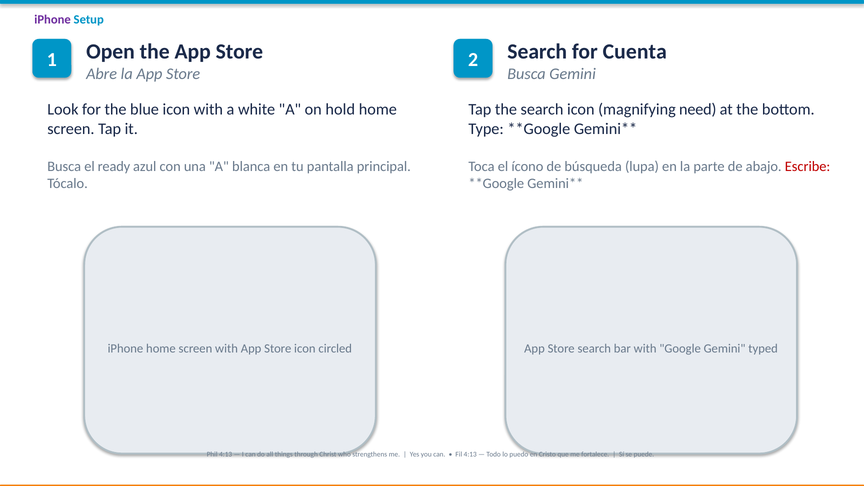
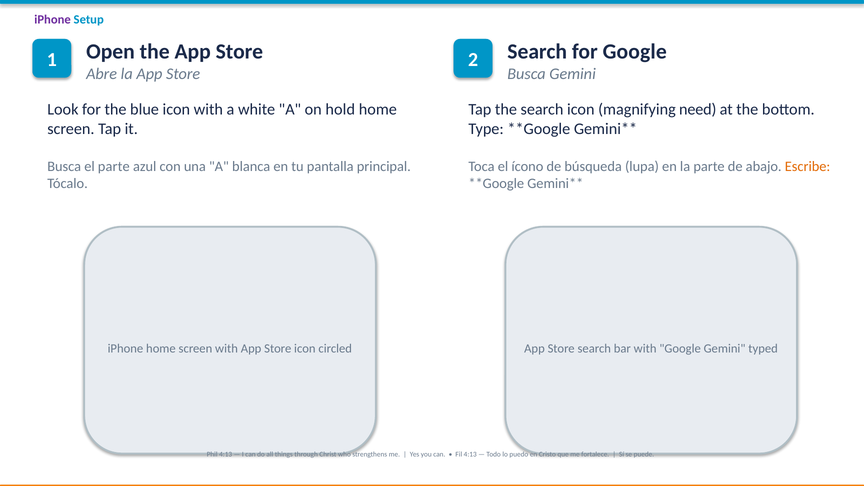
for Cuenta: Cuenta -> Google
el ready: ready -> parte
Escribe colour: red -> orange
